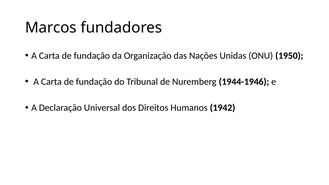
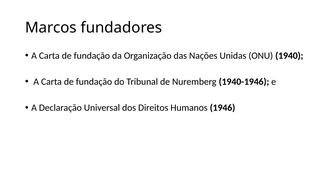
1950: 1950 -> 1940
1944-1946: 1944-1946 -> 1940-1946
1942: 1942 -> 1946
